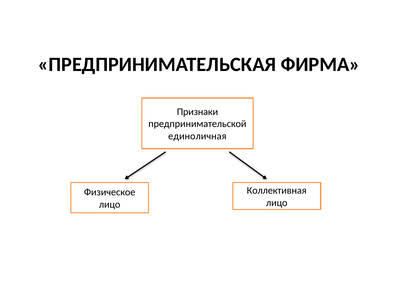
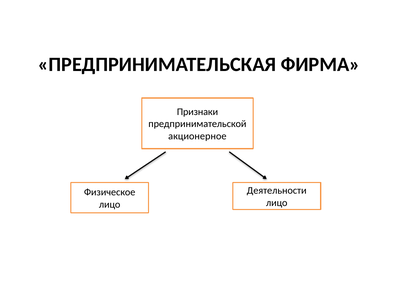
единоличная: единоличная -> акционерное
Коллективная: Коллективная -> Деятельности
